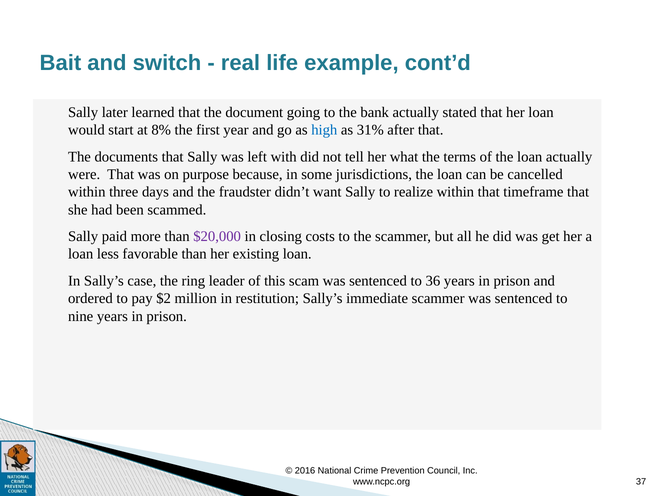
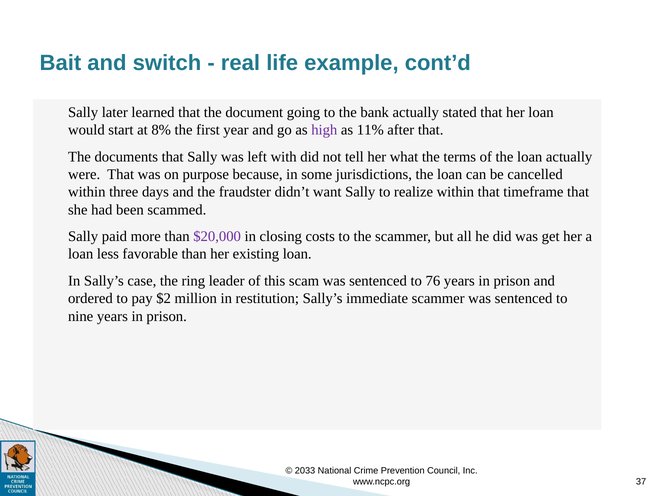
high colour: blue -> purple
31%: 31% -> 11%
36: 36 -> 76
2016: 2016 -> 2033
